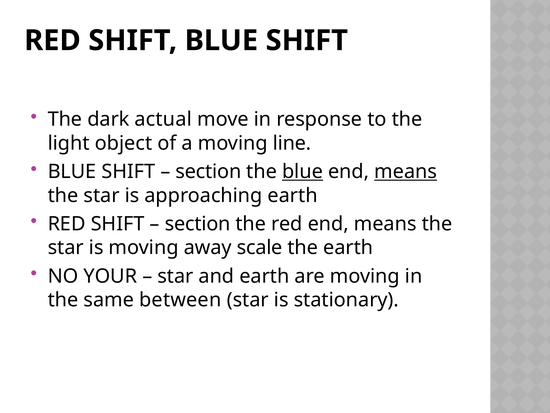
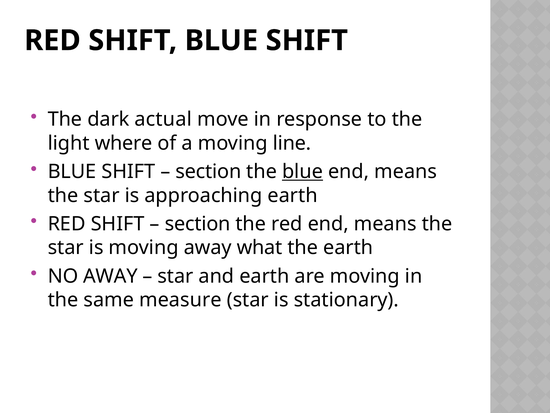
object: object -> where
means at (406, 171) underline: present -> none
scale: scale -> what
NO YOUR: YOUR -> AWAY
between: between -> measure
